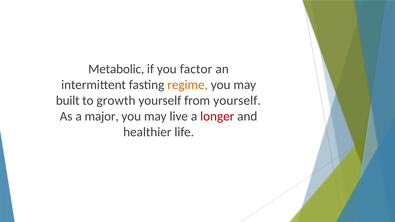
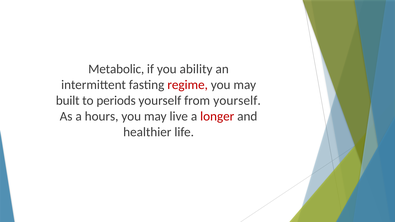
factor: factor -> ability
regime colour: orange -> red
growth: growth -> periods
major: major -> hours
